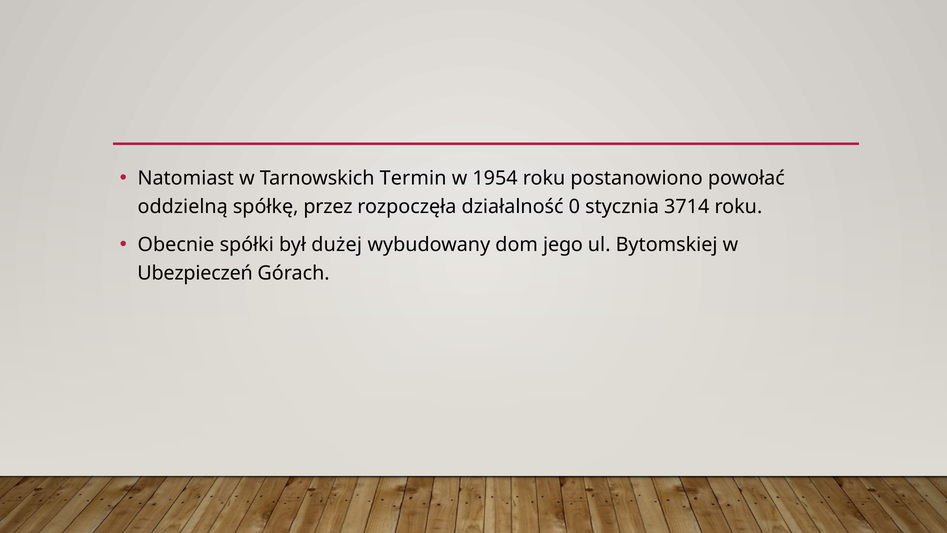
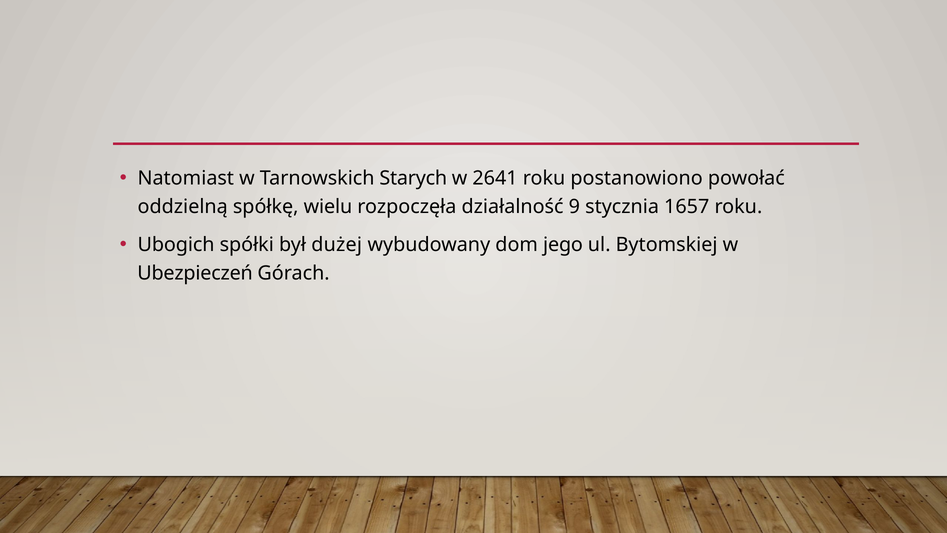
Termin: Termin -> Starych
1954: 1954 -> 2641
przez: przez -> wielu
0: 0 -> 9
3714: 3714 -> 1657
Obecnie: Obecnie -> Ubogich
